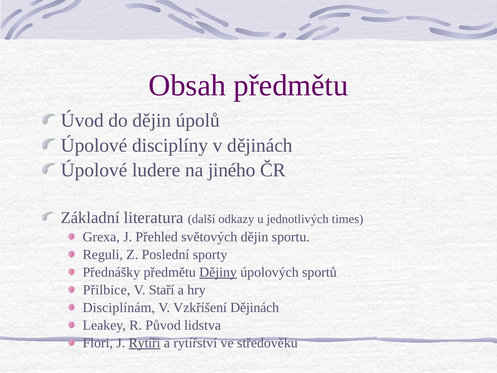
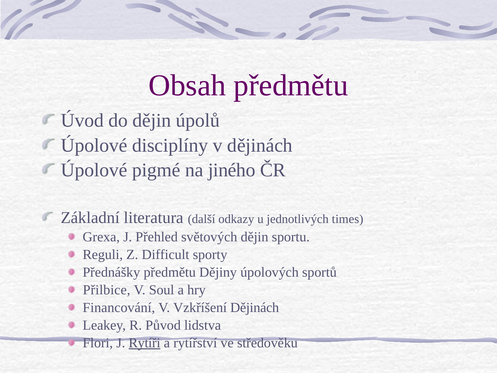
ludere: ludere -> pigmé
Poslední: Poslední -> Difficult
Dějiny underline: present -> none
Staří: Staří -> Soul
Disciplínám: Disciplínám -> Financování
